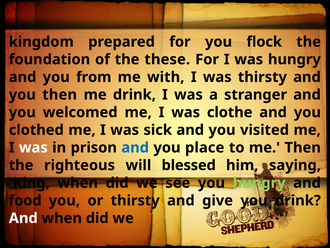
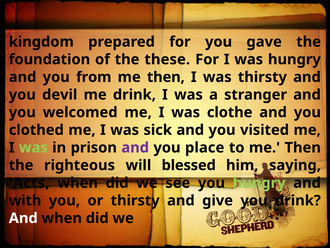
flock: flock -> gave
with at (166, 77): with -> then
you then: then -> devil
was at (33, 147) colour: white -> light green
and at (135, 147) colour: blue -> purple
King: King -> Acts
food: food -> with
